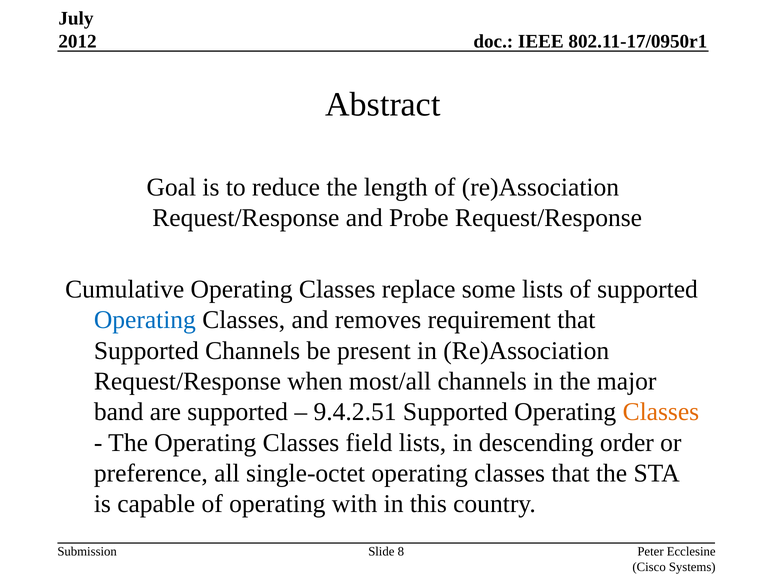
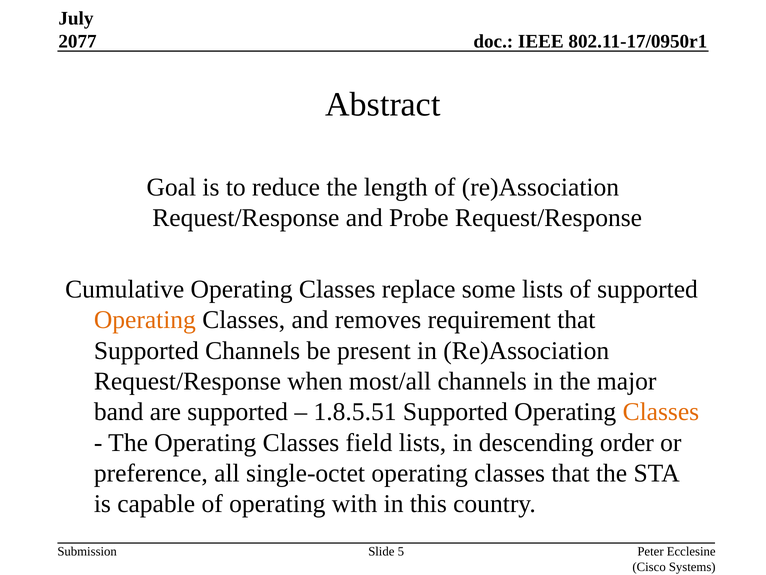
2012: 2012 -> 2077
Operating at (145, 320) colour: blue -> orange
9.4.2.51: 9.4.2.51 -> 1.8.5.51
8: 8 -> 5
